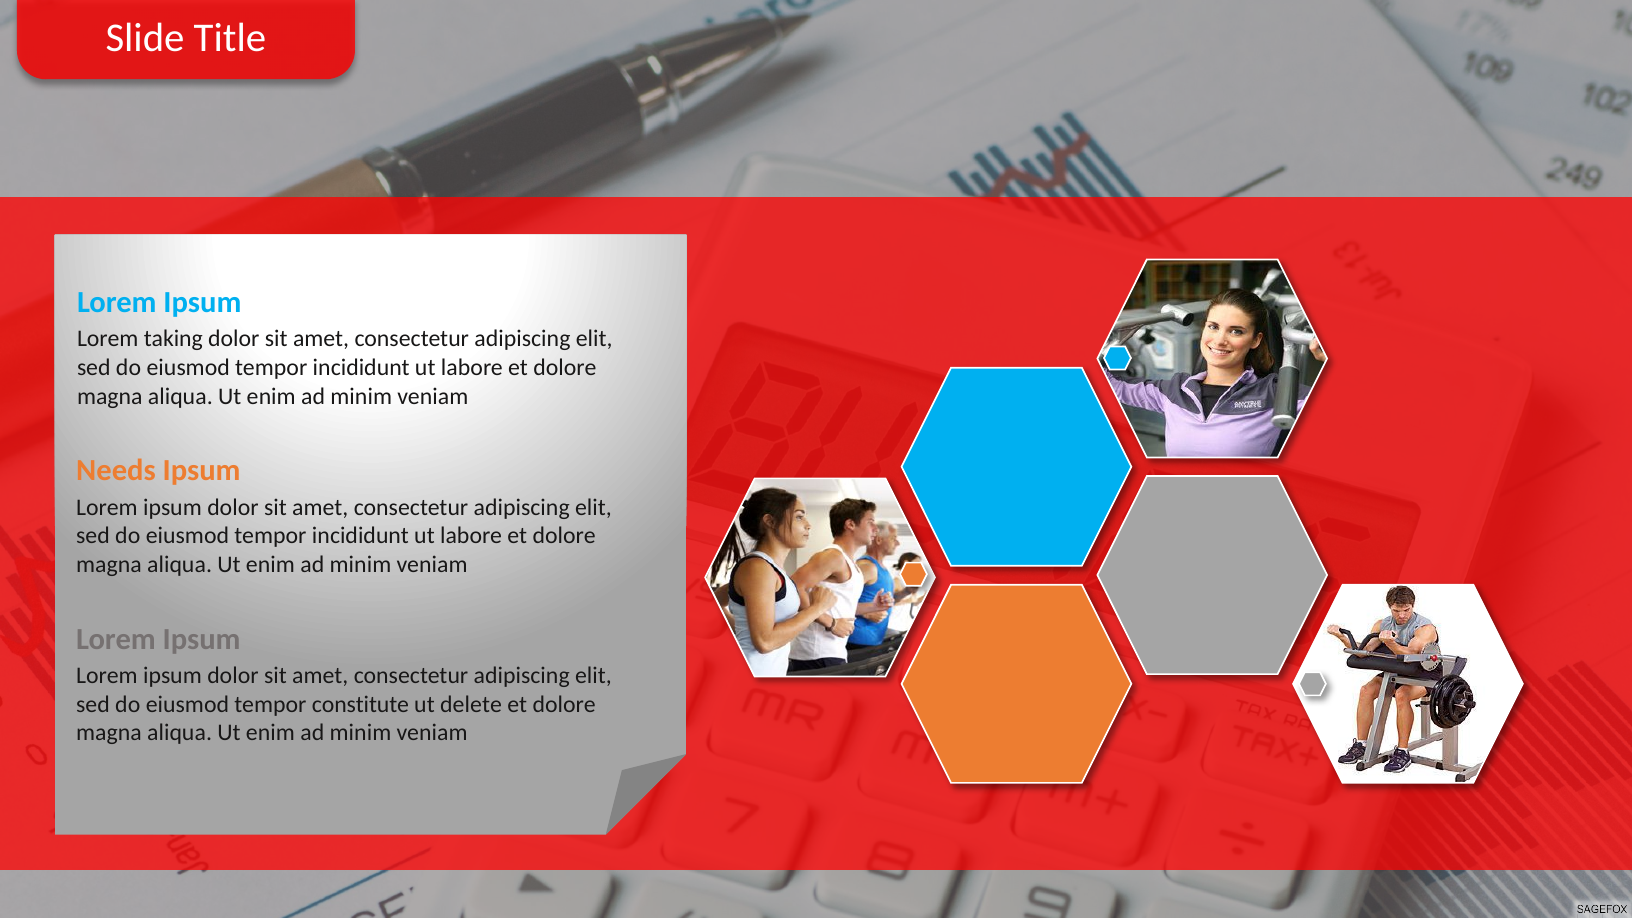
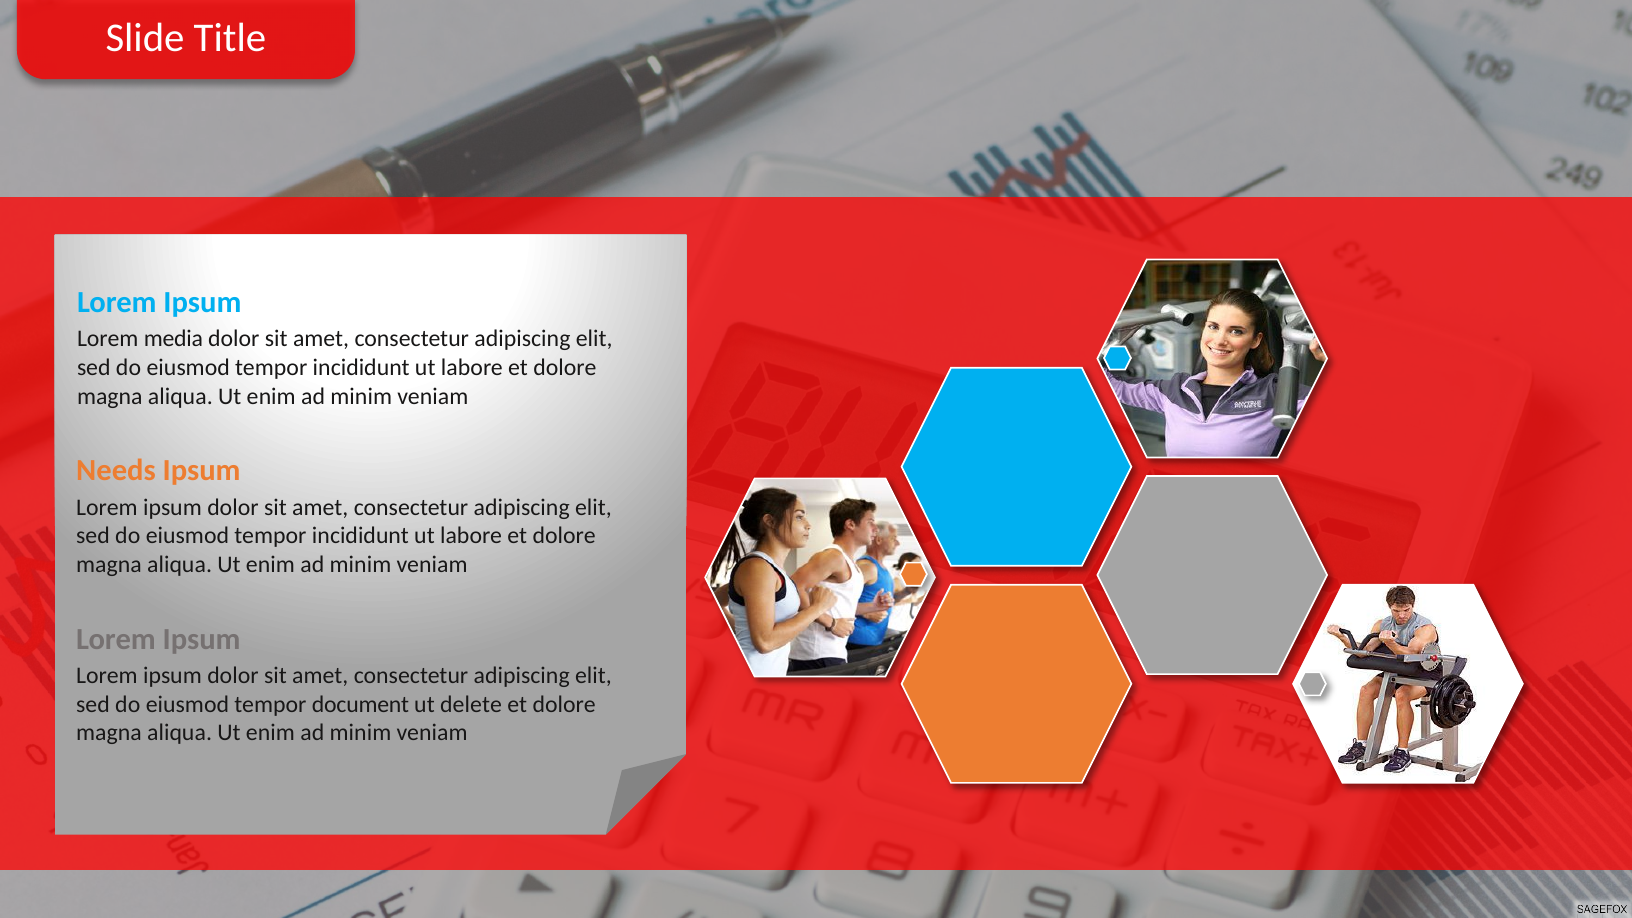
taking: taking -> media
constitute: constitute -> document
